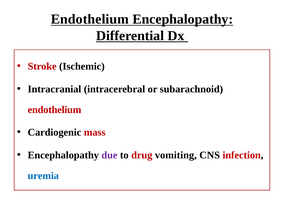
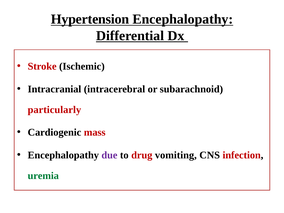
Endothelium at (90, 19): Endothelium -> Hypertension
endothelium at (55, 110): endothelium -> particularly
uremia colour: blue -> green
